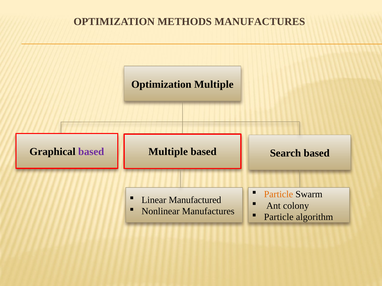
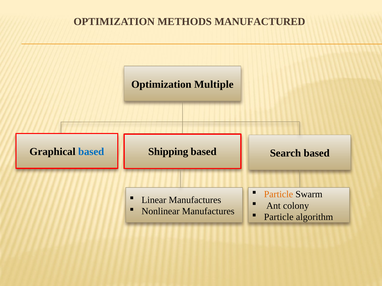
METHODS MANUFACTURES: MANUFACTURES -> MANUFACTURED
based at (91, 152) colour: purple -> blue
Multiple at (168, 152): Multiple -> Shipping
Linear Manufactured: Manufactured -> Manufactures
